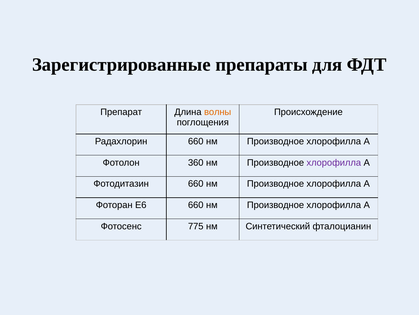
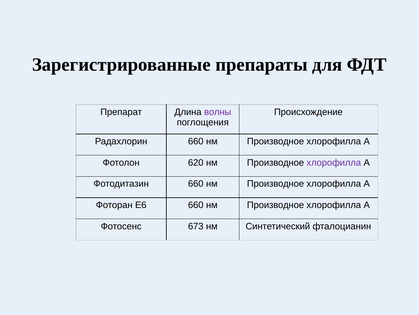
волны colour: orange -> purple
360: 360 -> 620
775: 775 -> 673
